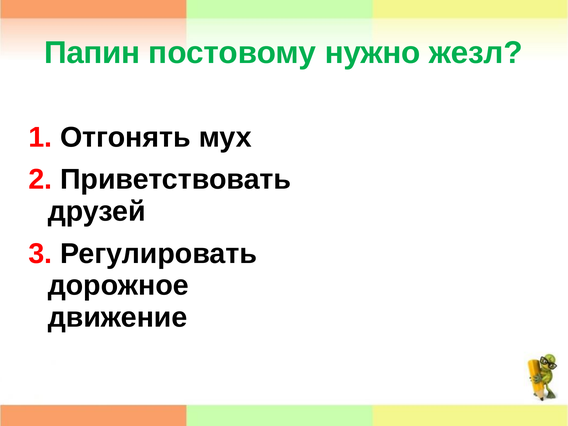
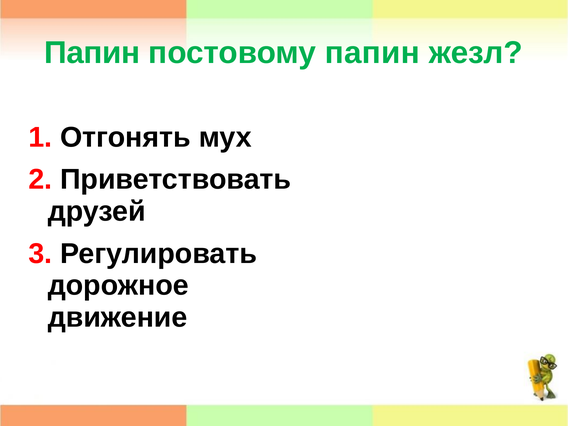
постовому нужно: нужно -> папин
